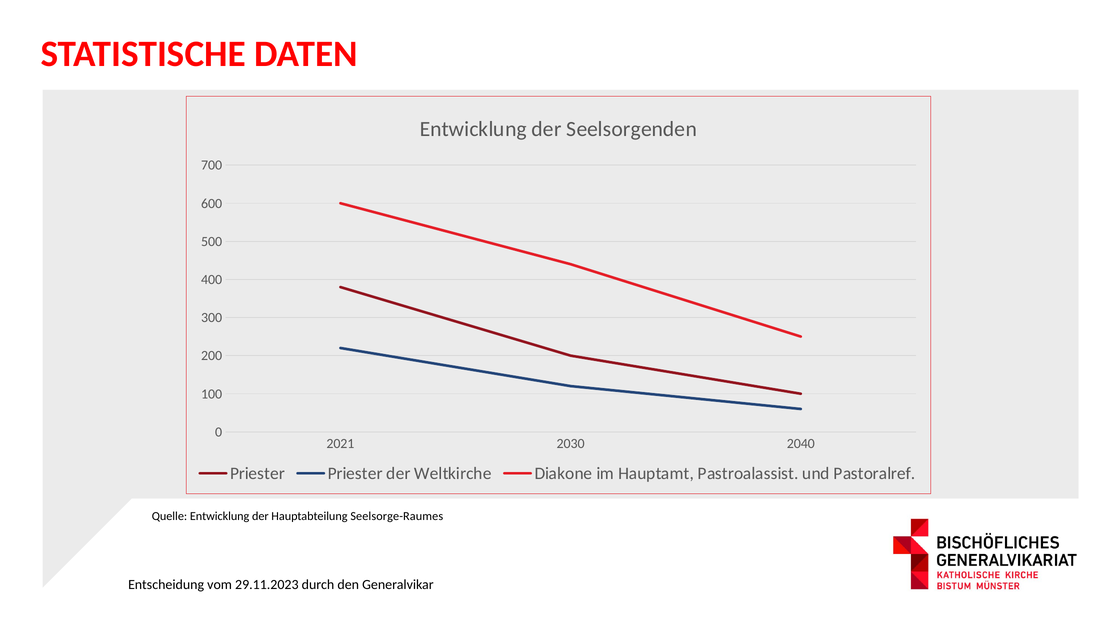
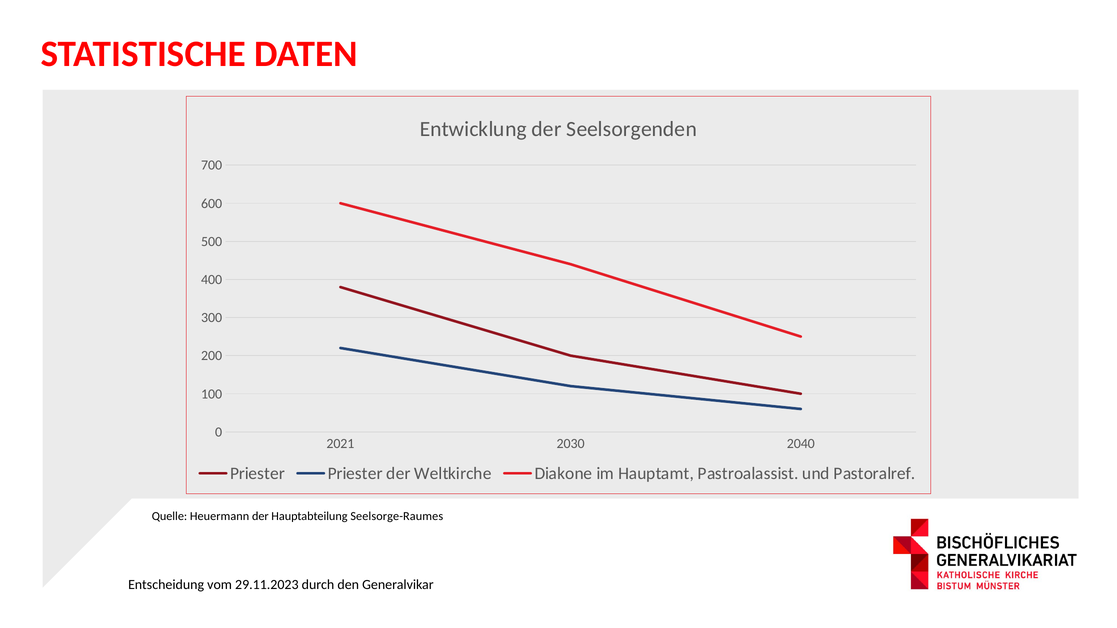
Quelle Entwicklung: Entwicklung -> Heuermann
